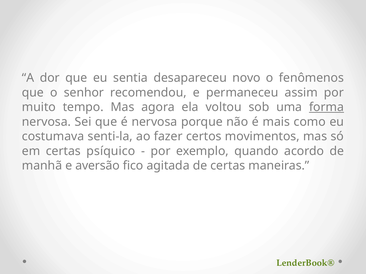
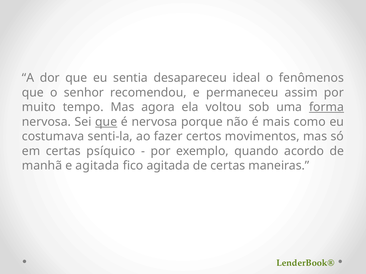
novo: novo -> ideal
que at (106, 122) underline: none -> present
e aversão: aversão -> agitada
